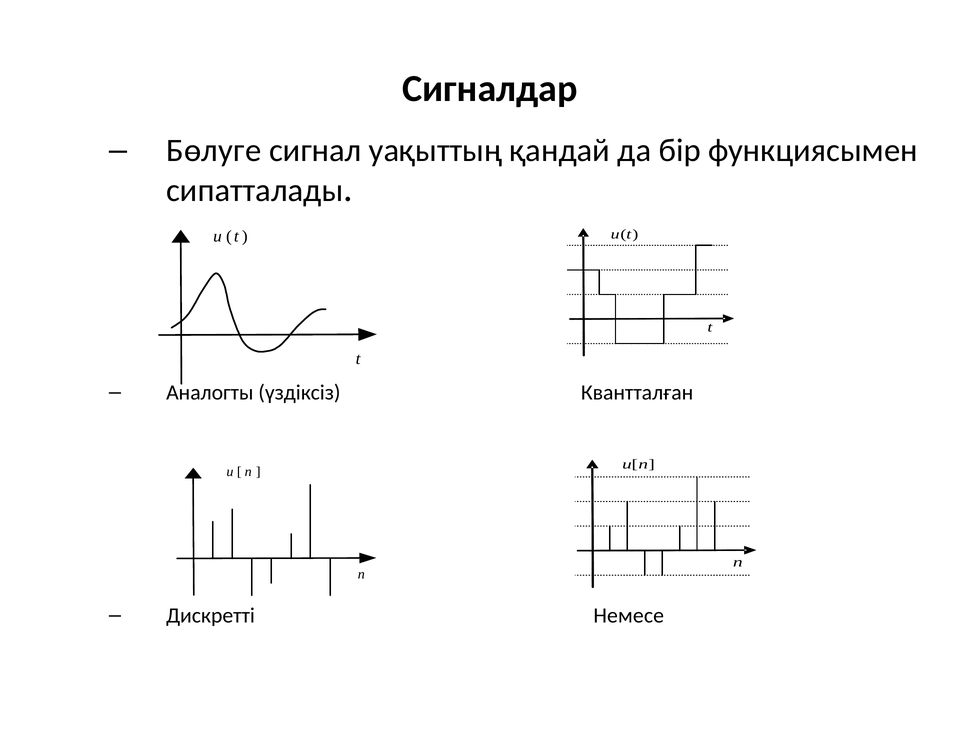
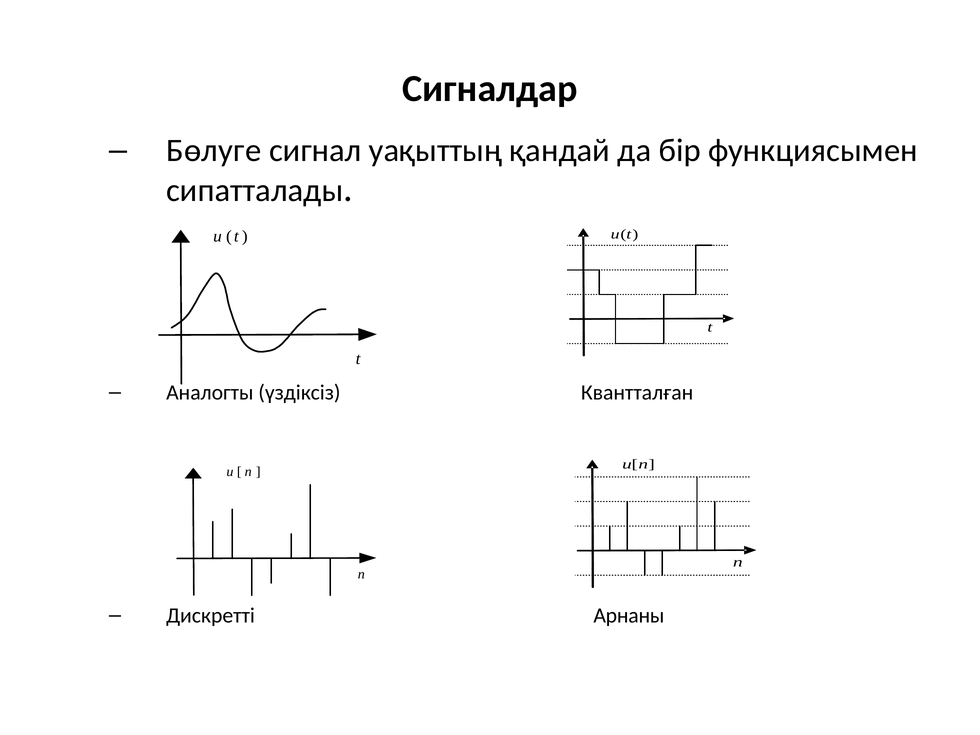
Немесе: Немесе -> Арнаны
